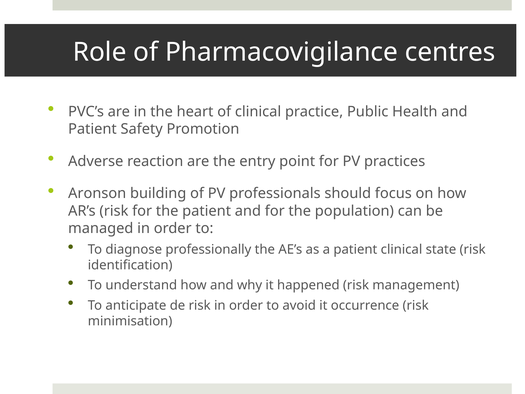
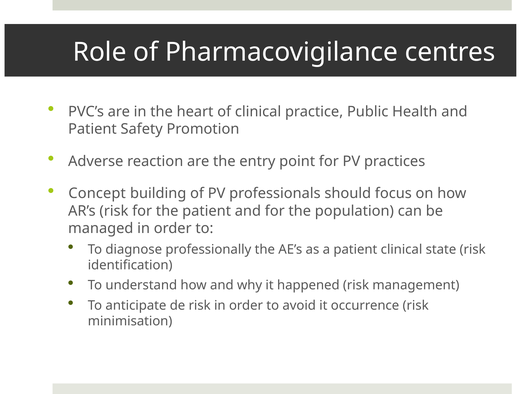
Aronson: Aronson -> Concept
